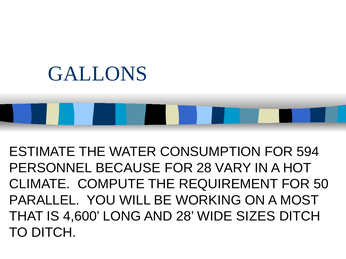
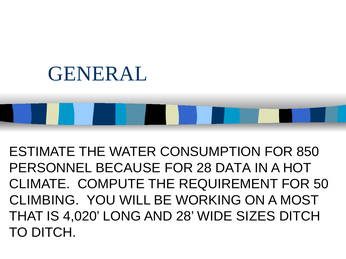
GALLONS: GALLONS -> GENERAL
594: 594 -> 850
VARY: VARY -> DATA
PARALLEL: PARALLEL -> CLIMBING
4,600: 4,600 -> 4,020
